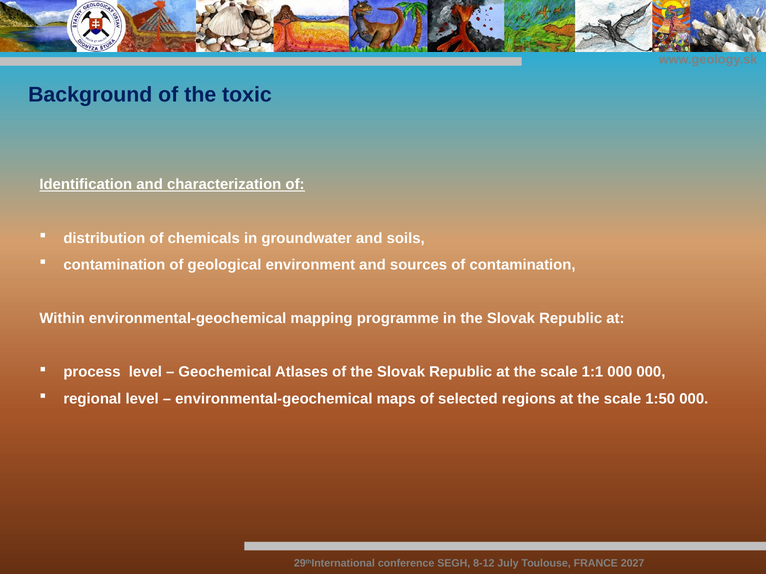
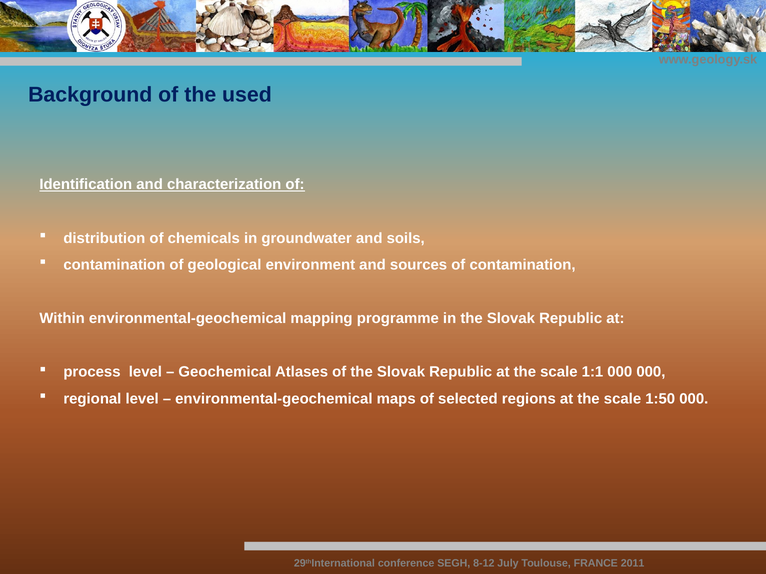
toxic: toxic -> used
2027: 2027 -> 2011
